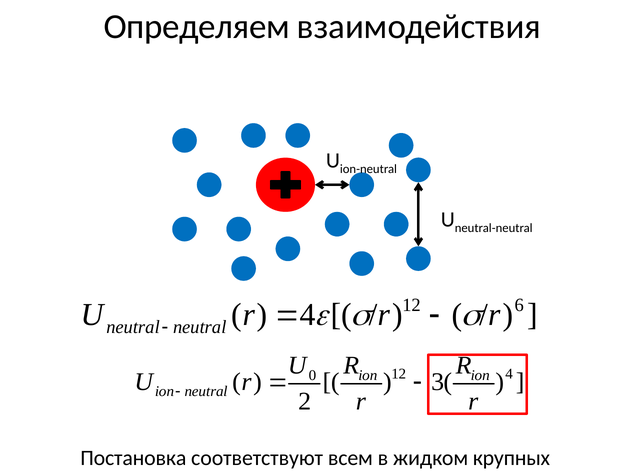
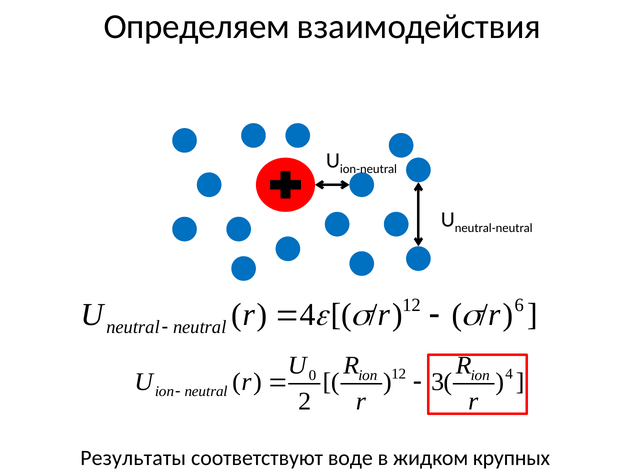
Постановка: Постановка -> Результаты
всем: всем -> воде
